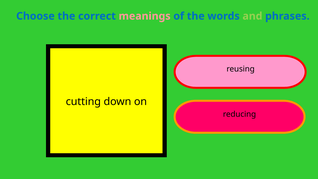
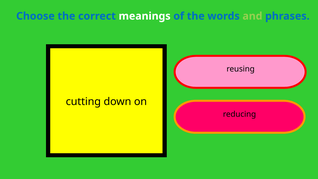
meanings colour: pink -> white
